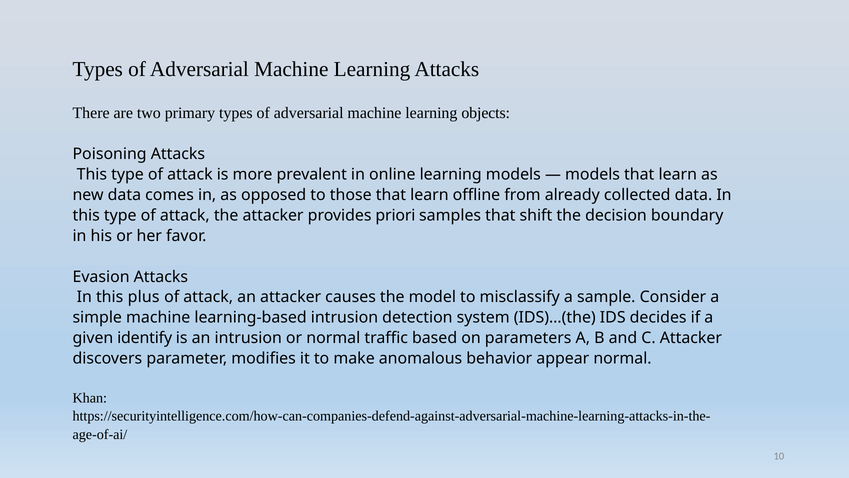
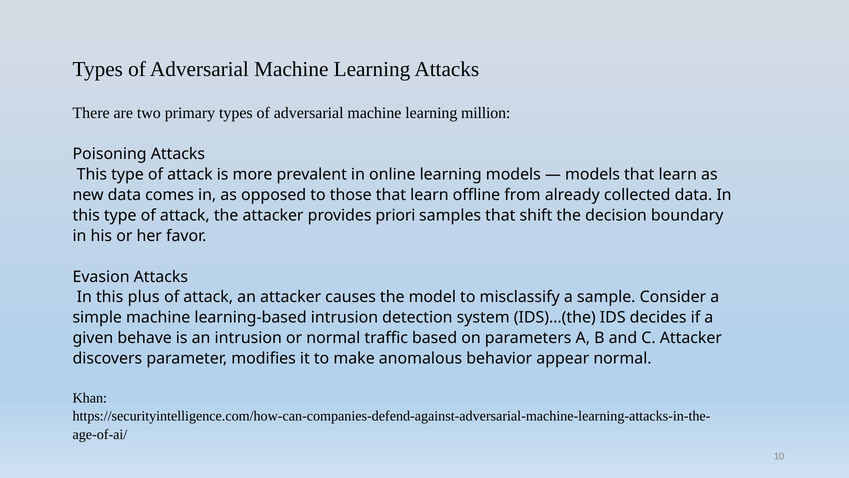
objects: objects -> million
identify: identify -> behave
